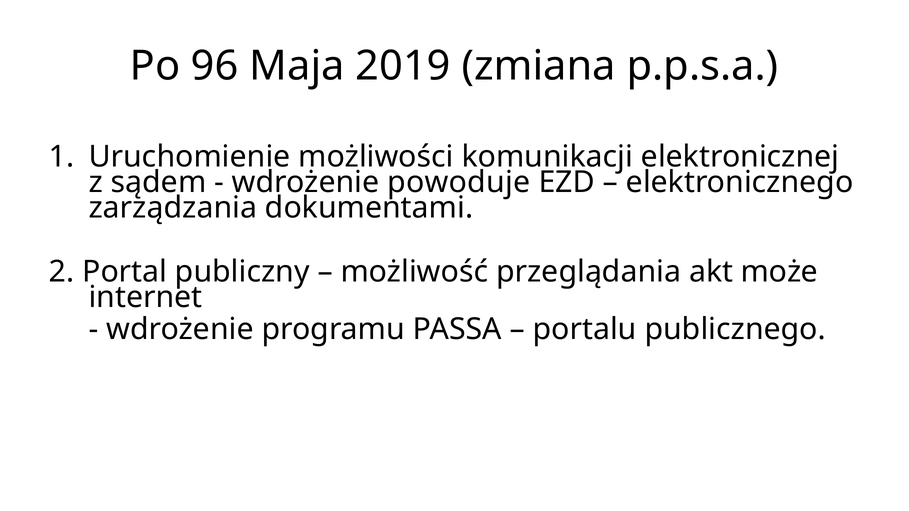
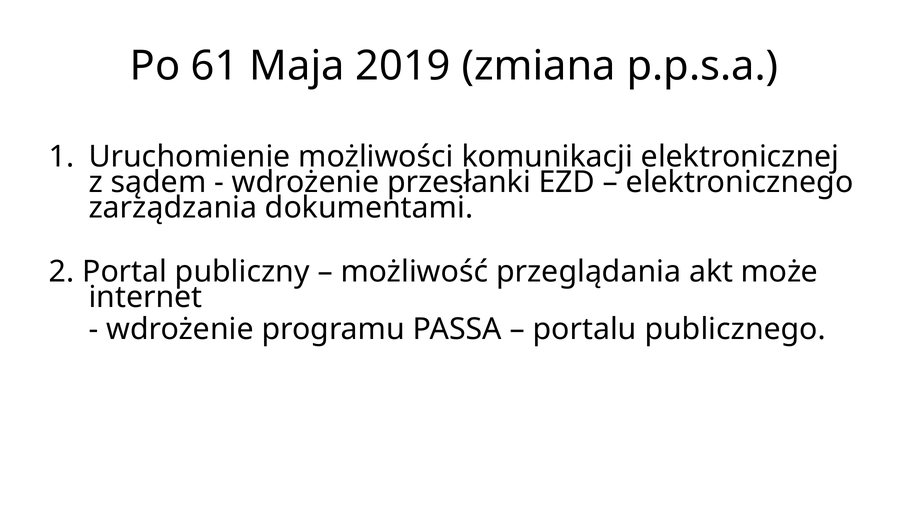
96: 96 -> 61
powoduje: powoduje -> przesłanki
